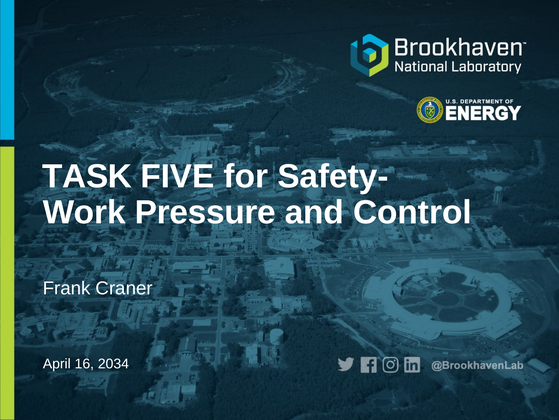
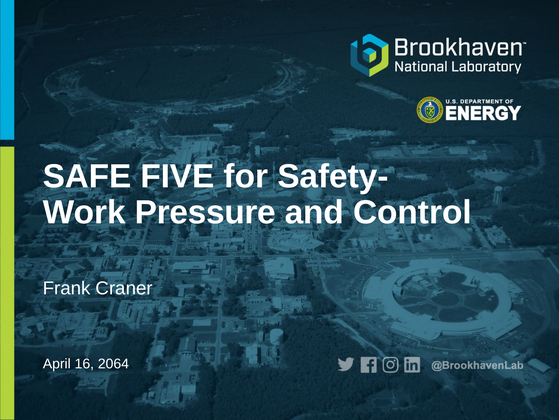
TASK: TASK -> SAFE
2034: 2034 -> 2064
